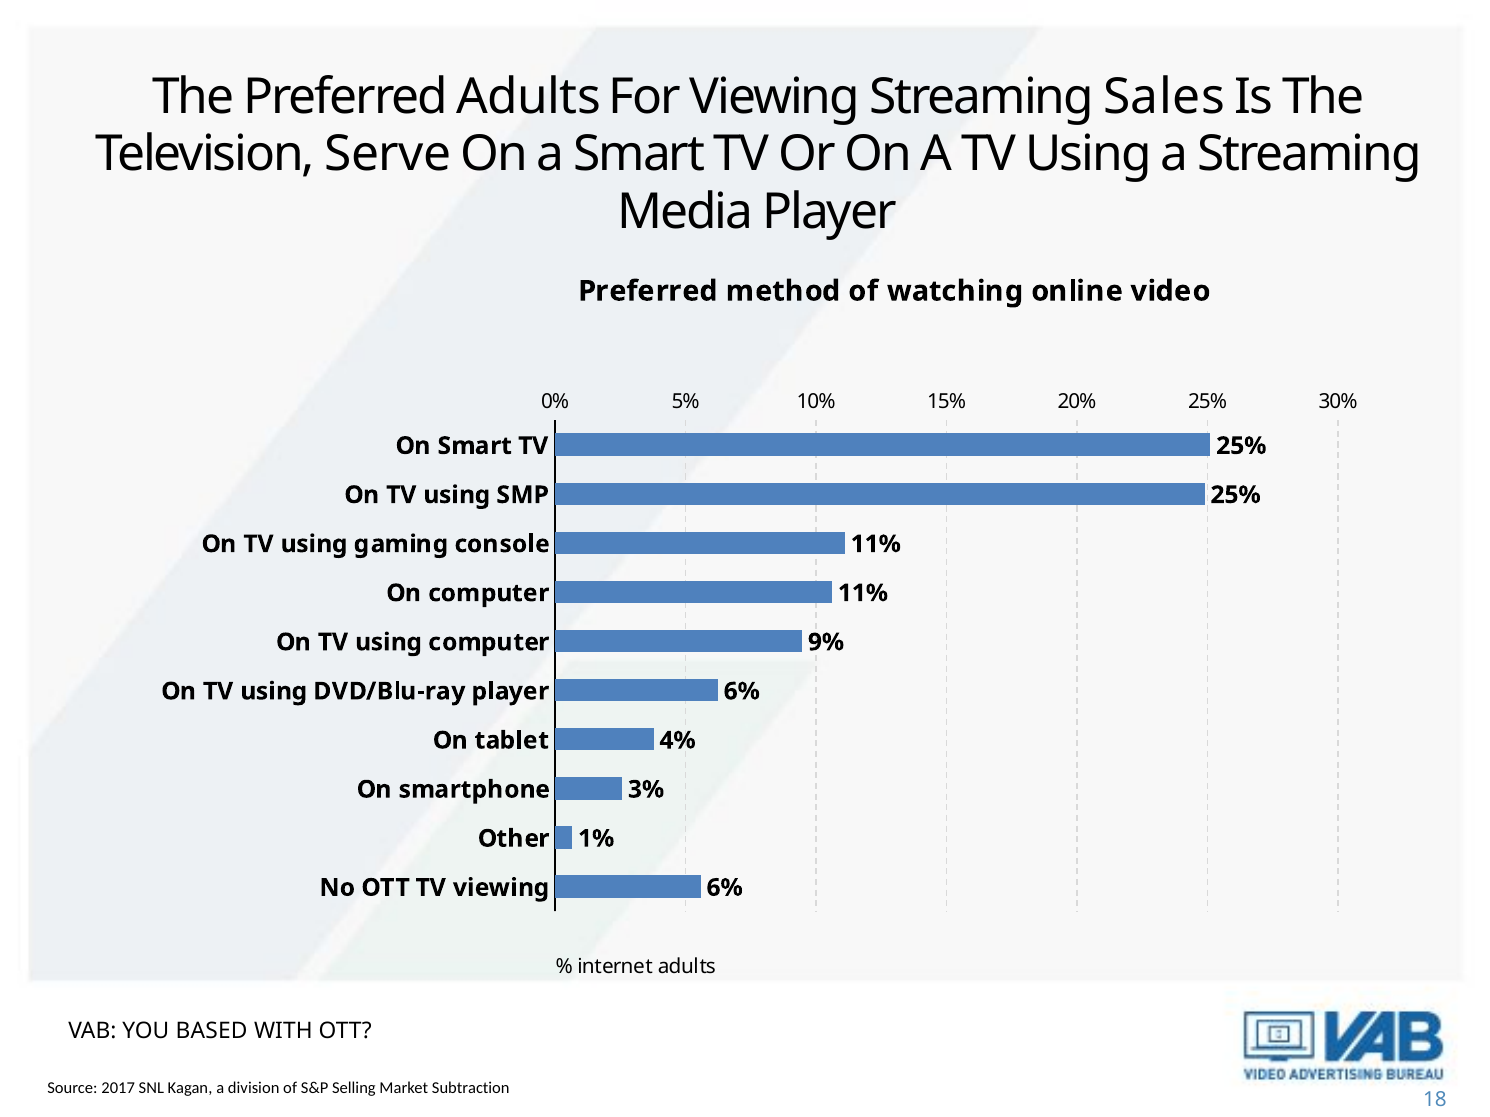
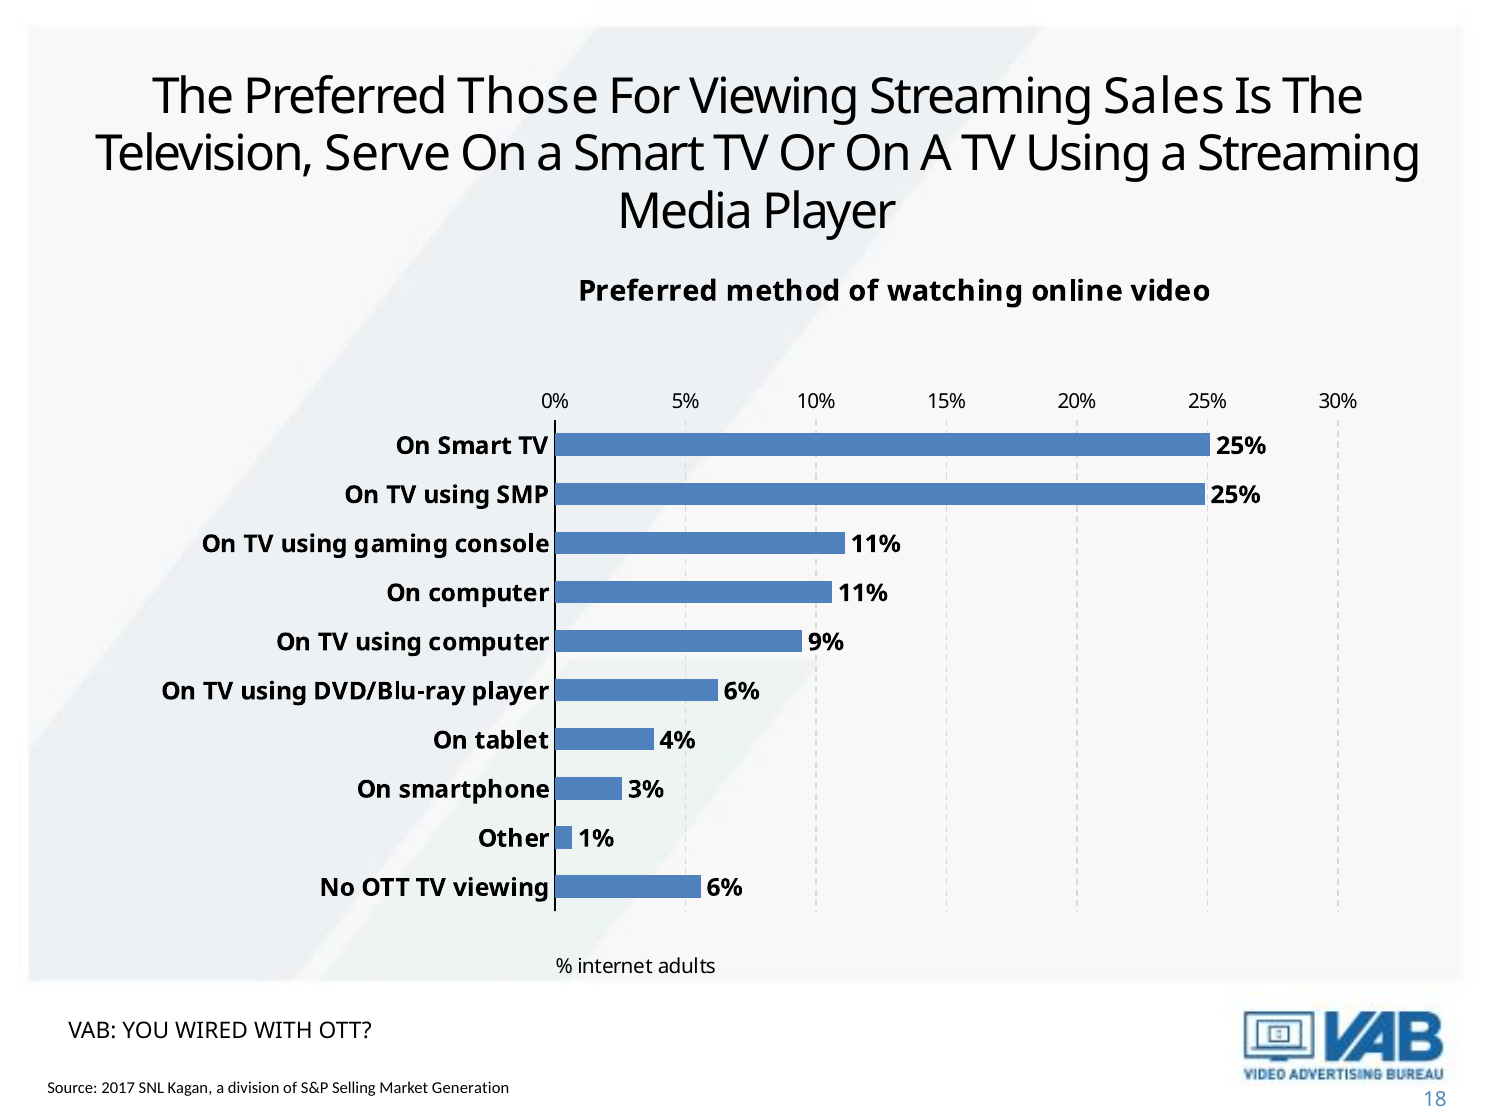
Preferred Adults: Adults -> Those
BASED: BASED -> WIRED
Subtraction: Subtraction -> Generation
